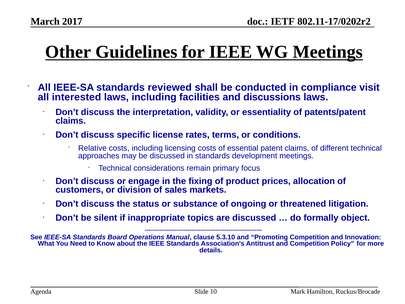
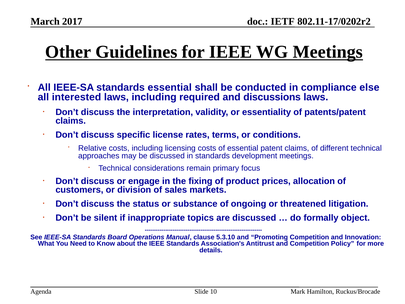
standards reviewed: reviewed -> essential
visit: visit -> else
facilities: facilities -> required
